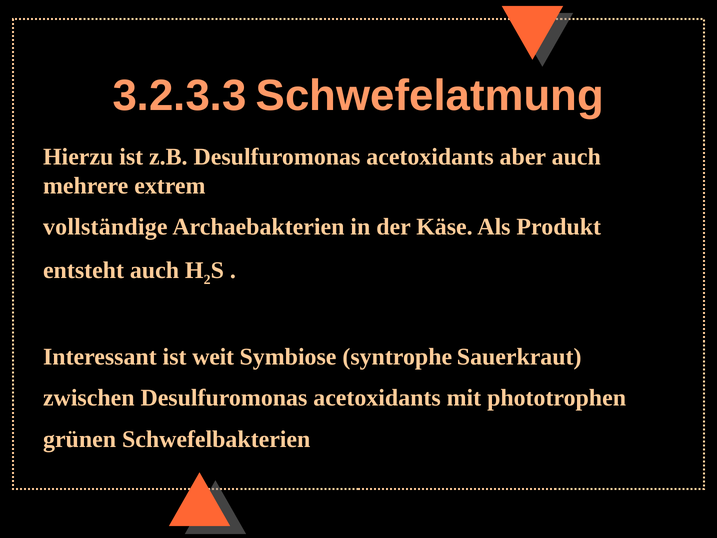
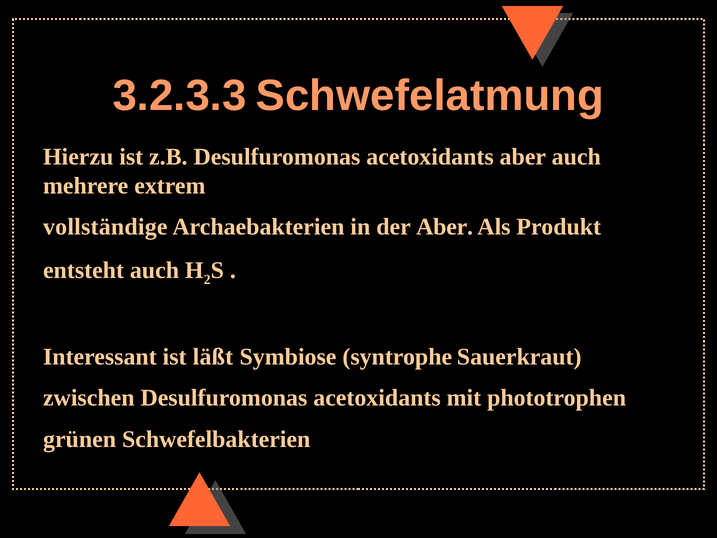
der Käse: Käse -> Aber
weit: weit -> läßt
